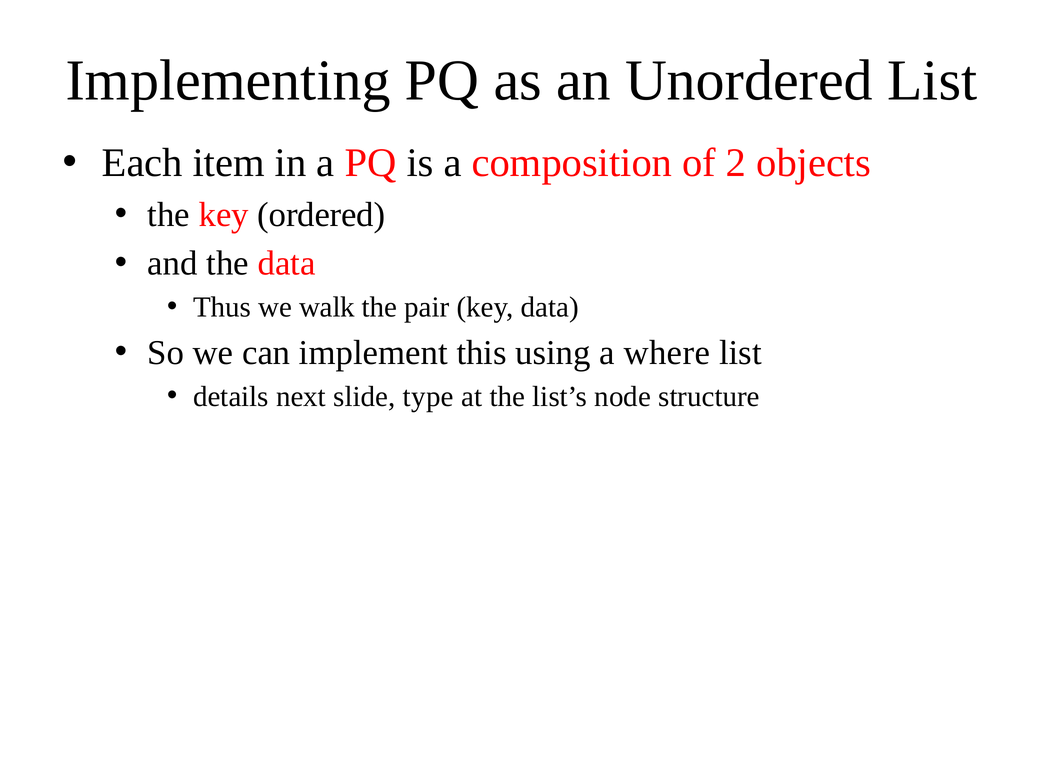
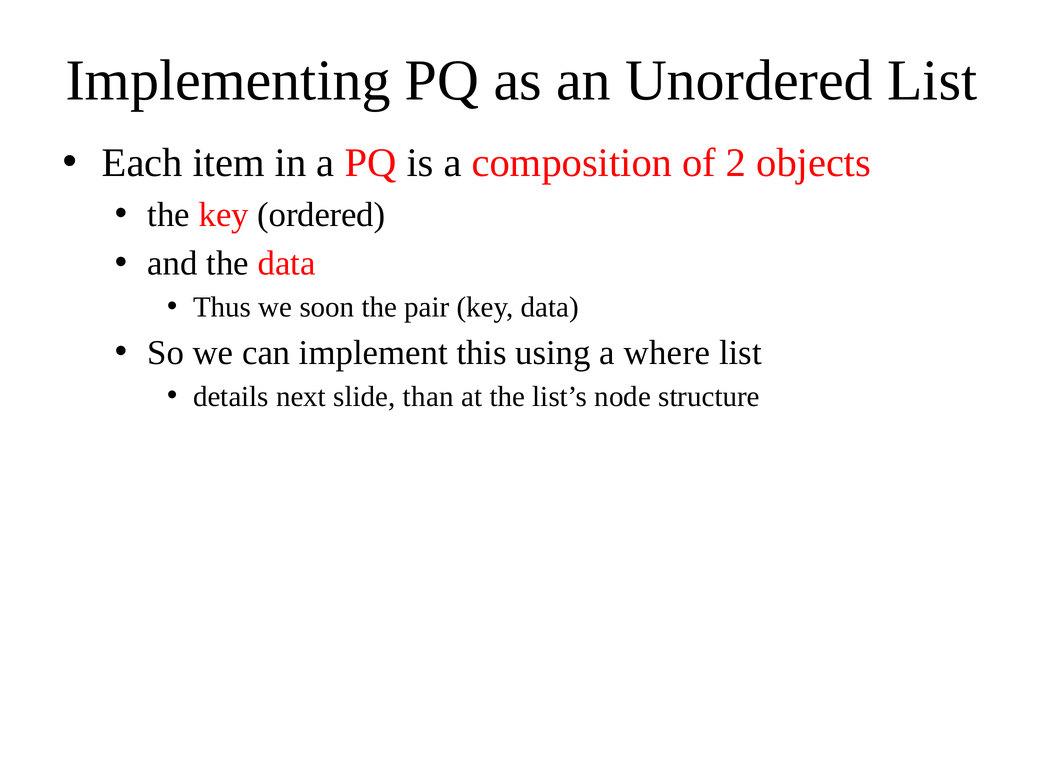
walk: walk -> soon
type: type -> than
